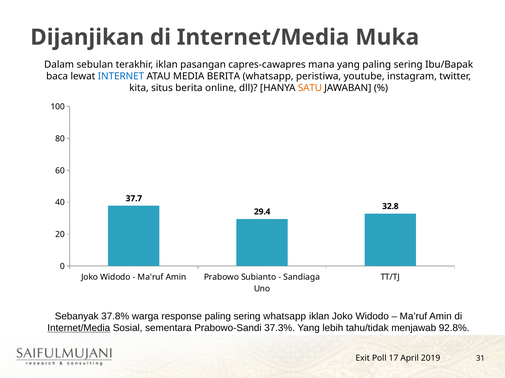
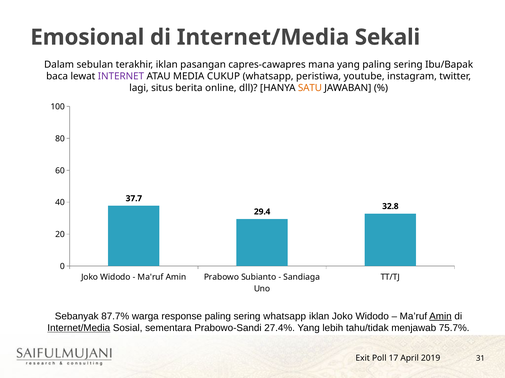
Dijanjikan: Dijanjikan -> Emosional
Muka: Muka -> Sekali
INTERNET colour: blue -> purple
MEDIA BERITA: BERITA -> CUKUP
kita: kita -> lagi
37.8%: 37.8% -> 87.7%
Amin at (440, 317) underline: none -> present
37.3%: 37.3% -> 27.4%
92.8%: 92.8% -> 75.7%
